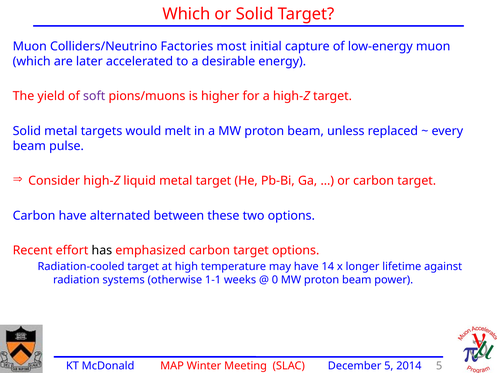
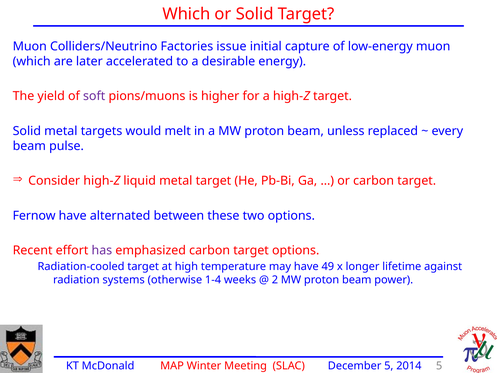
most: most -> issue
Carbon at (34, 215): Carbon -> Fernow
has colour: black -> purple
14: 14 -> 49
1-1: 1-1 -> 1-4
0: 0 -> 2
